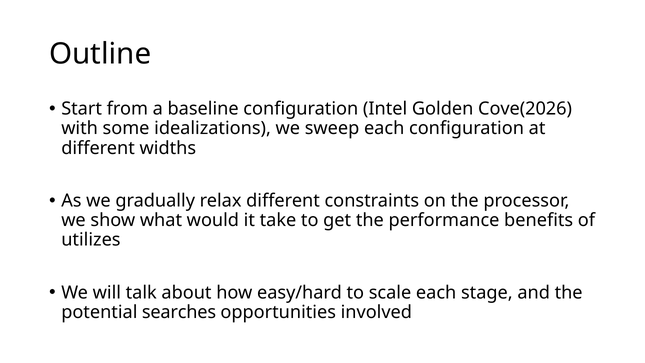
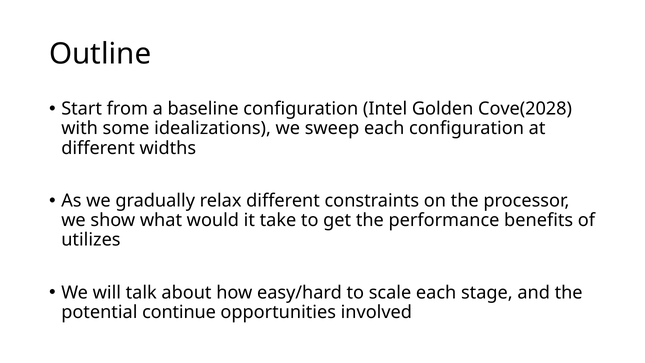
Cove(2026: Cove(2026 -> Cove(2028
searches: searches -> continue
